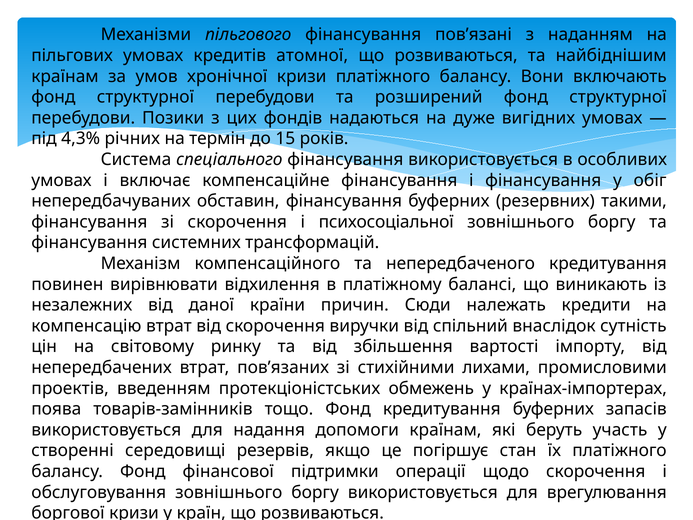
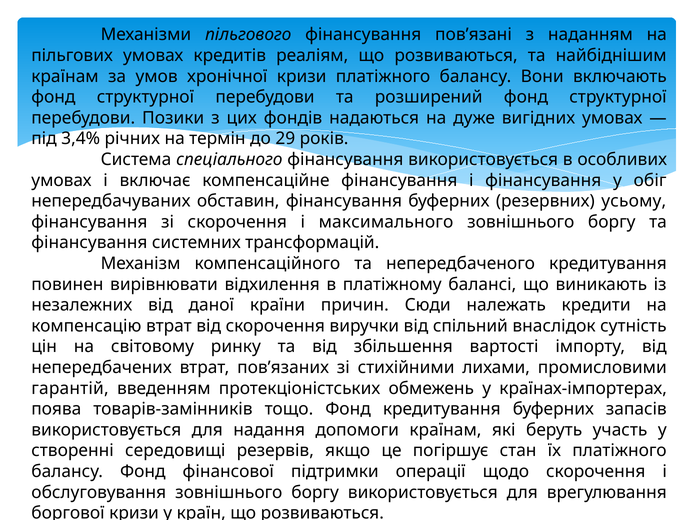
атомної: атомної -> реаліям
4,3%: 4,3% -> 3,4%
15: 15 -> 29
такими: такими -> усьому
психосоціальної: психосоціальної -> максимального
проектів: проектів -> гарантій
